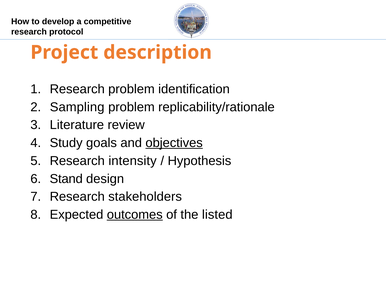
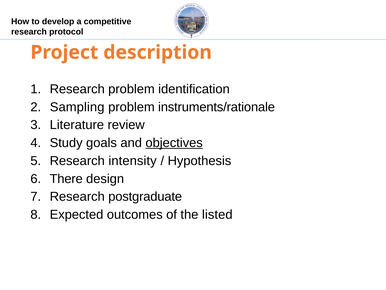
replicability/rationale: replicability/rationale -> instruments/rationale
Stand: Stand -> There
stakeholders: stakeholders -> postgraduate
outcomes underline: present -> none
